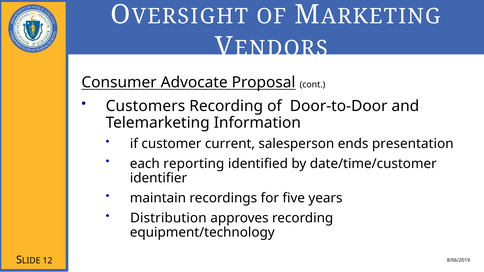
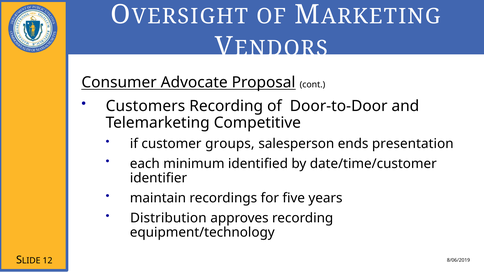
Information: Information -> Competitive
current: current -> groups
reporting: reporting -> minimum
